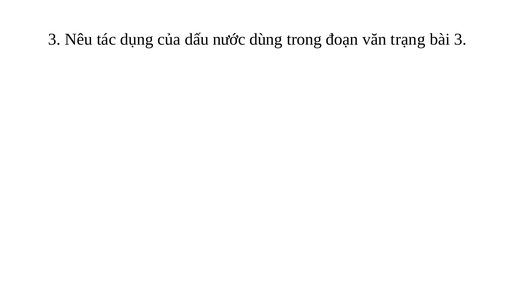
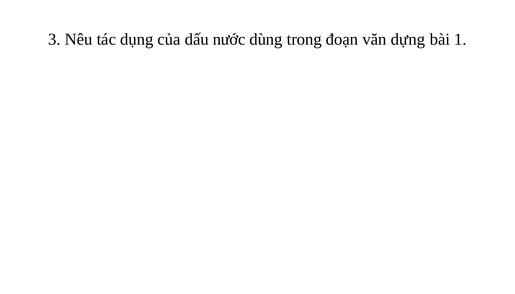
trạng: trạng -> dựng
bài 3: 3 -> 1
